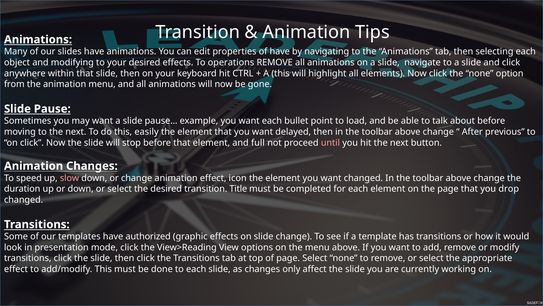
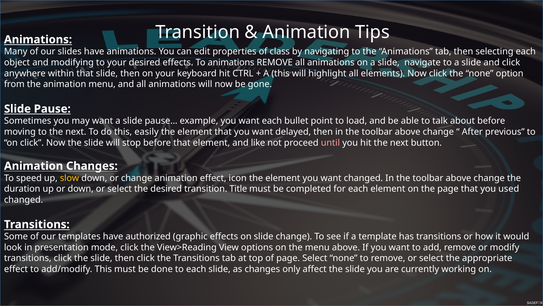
of have: have -> class
To operations: operations -> animations
full: full -> like
slow colour: pink -> yellow
drop: drop -> used
